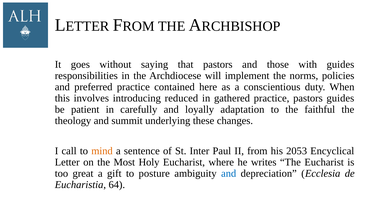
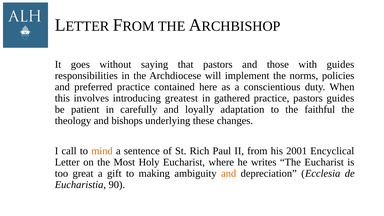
reduced: reduced -> greatest
summit: summit -> bishops
Inter: Inter -> Rich
2053: 2053 -> 2001
posture: posture -> making
and at (229, 174) colour: blue -> orange
64: 64 -> 90
